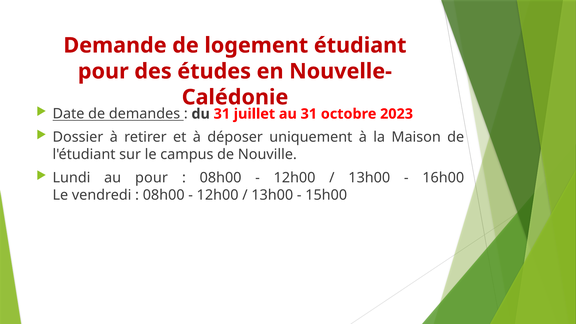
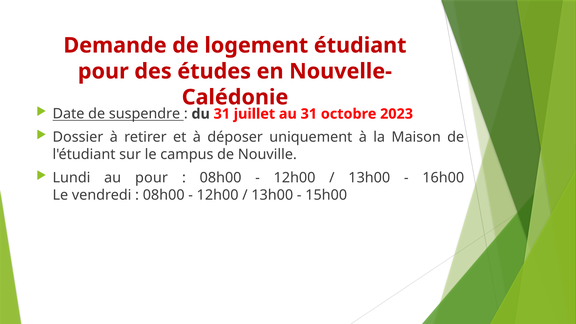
demandes: demandes -> suspendre
